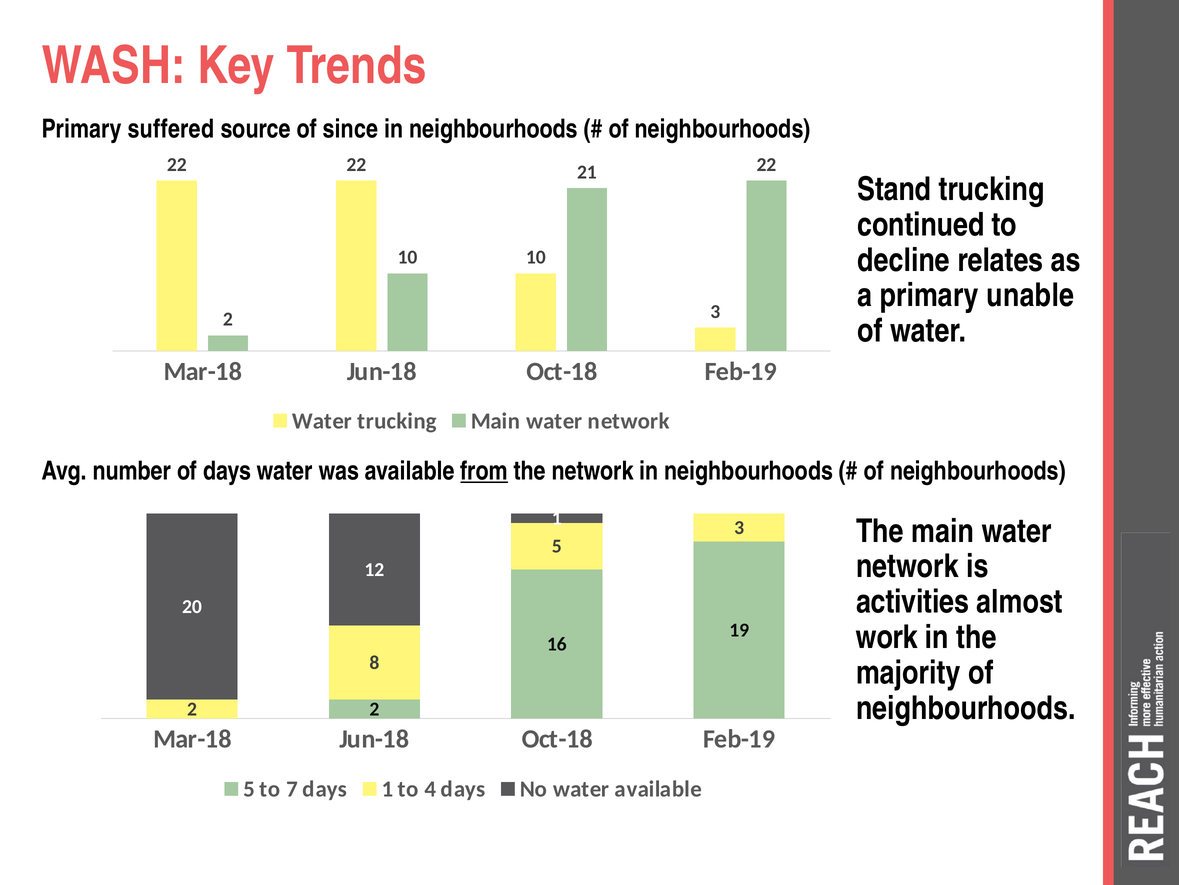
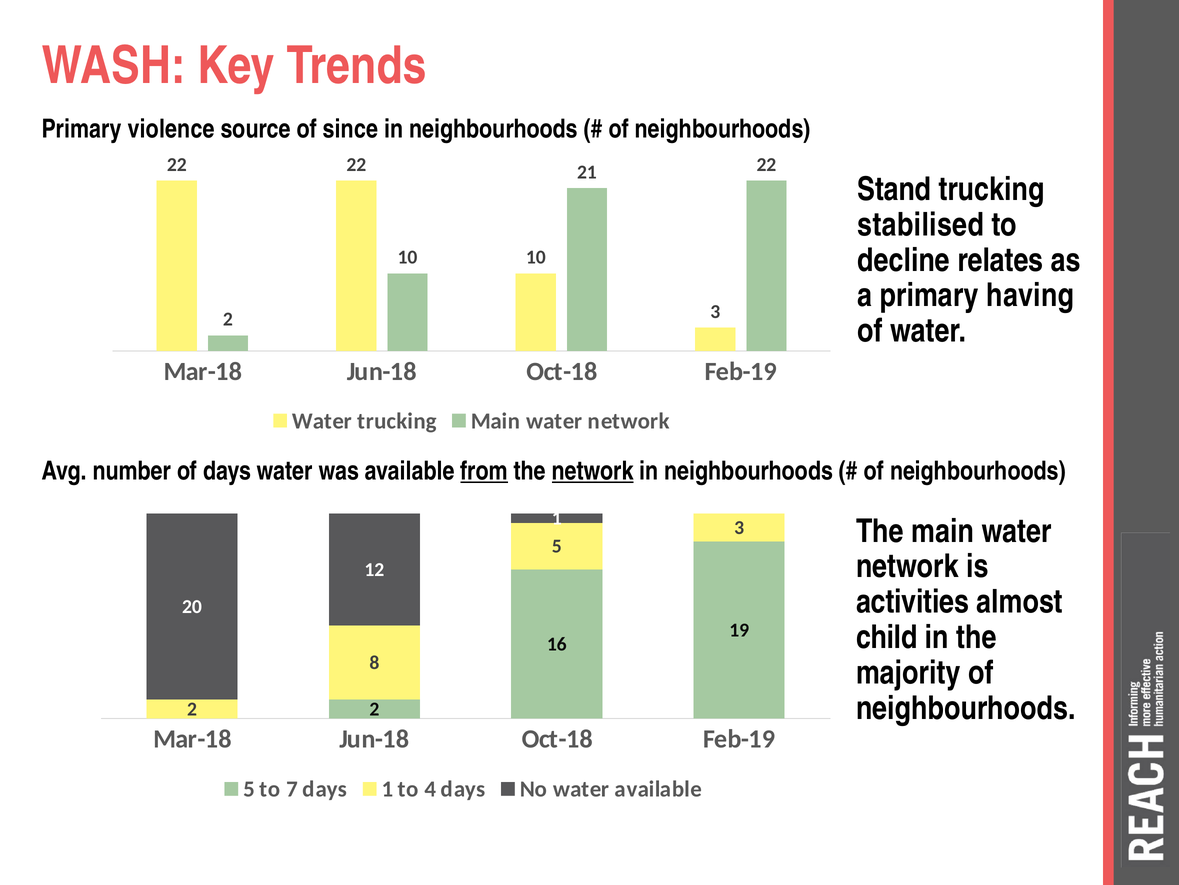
suffered: suffered -> violence
continued: continued -> stabilised
unable: unable -> having
network at (593, 471) underline: none -> present
work: work -> child
